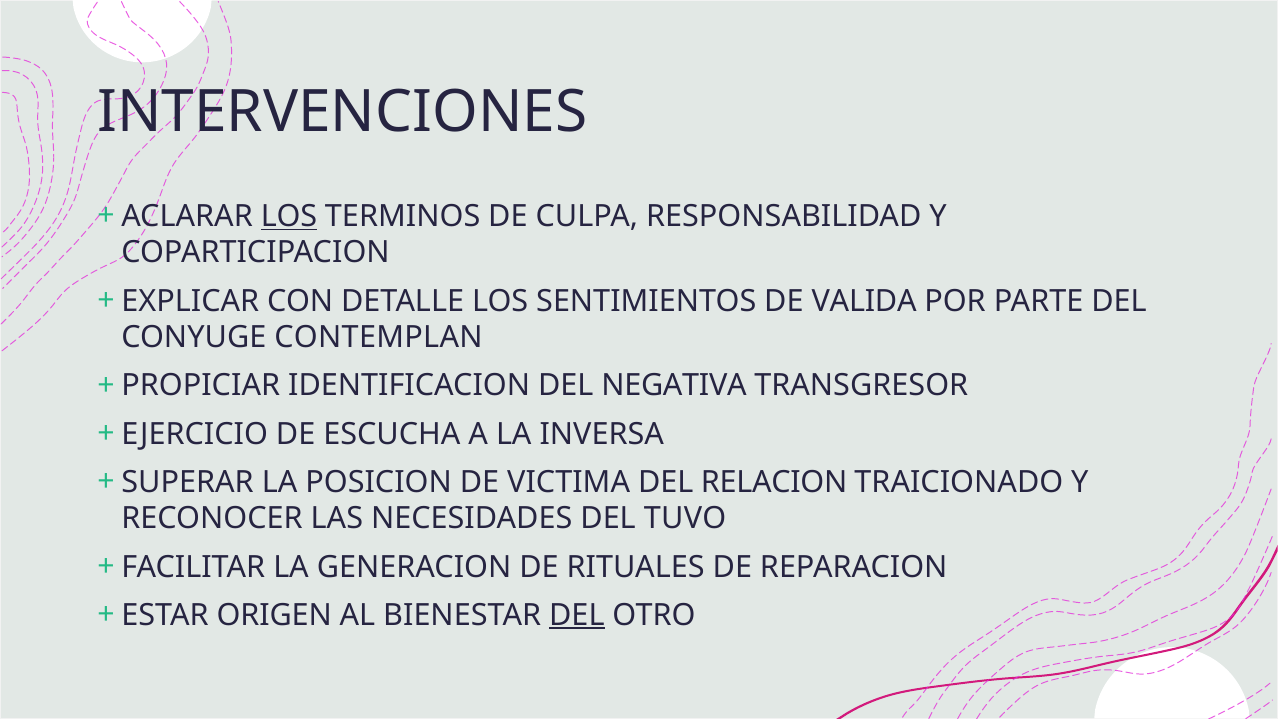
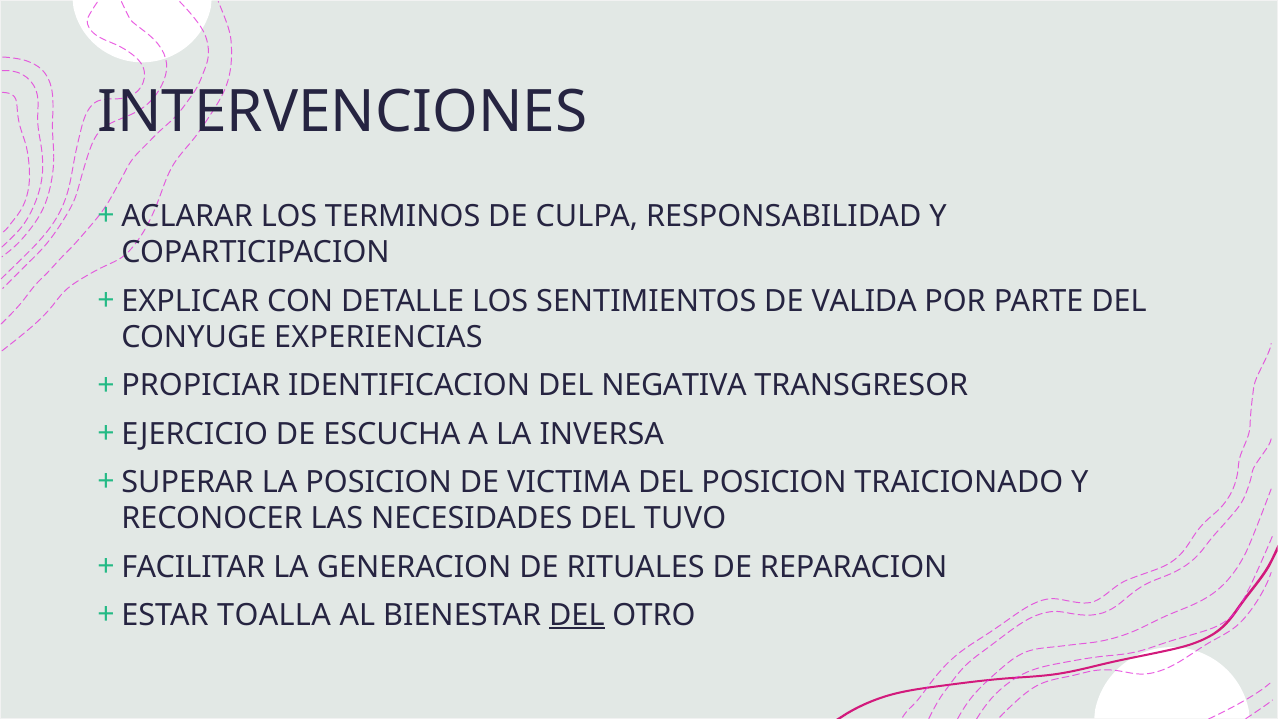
LOS at (289, 216) underline: present -> none
CONTEMPLAN: CONTEMPLAN -> EXPERIENCIAS
DEL RELACION: RELACION -> POSICION
ORIGEN: ORIGEN -> TOALLA
